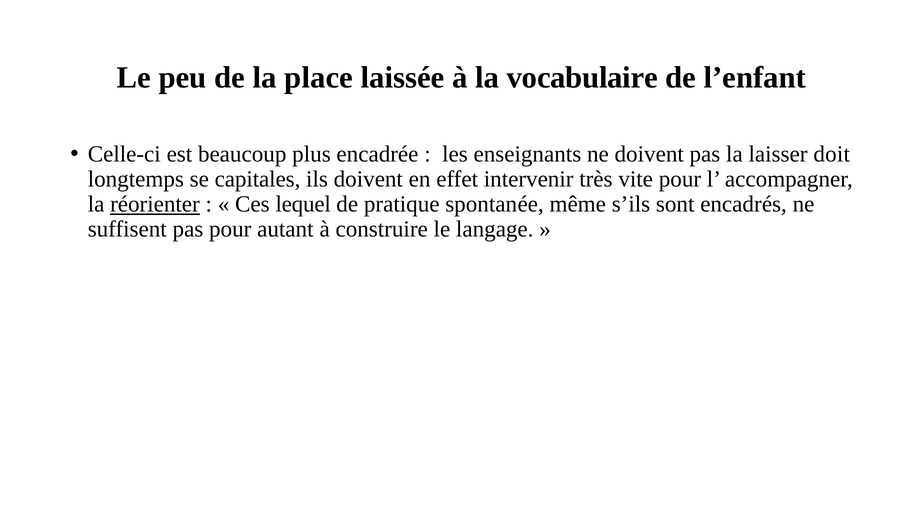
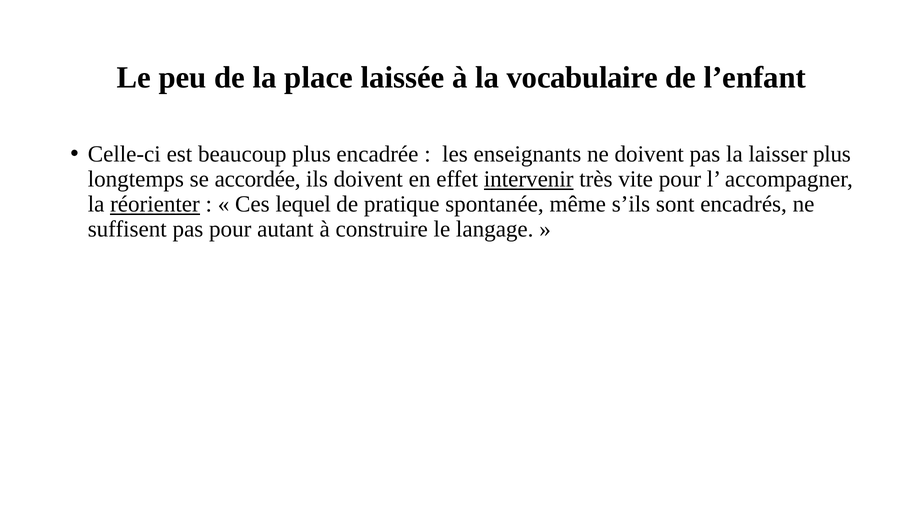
laisser doit: doit -> plus
capitales: capitales -> accordée
intervenir underline: none -> present
